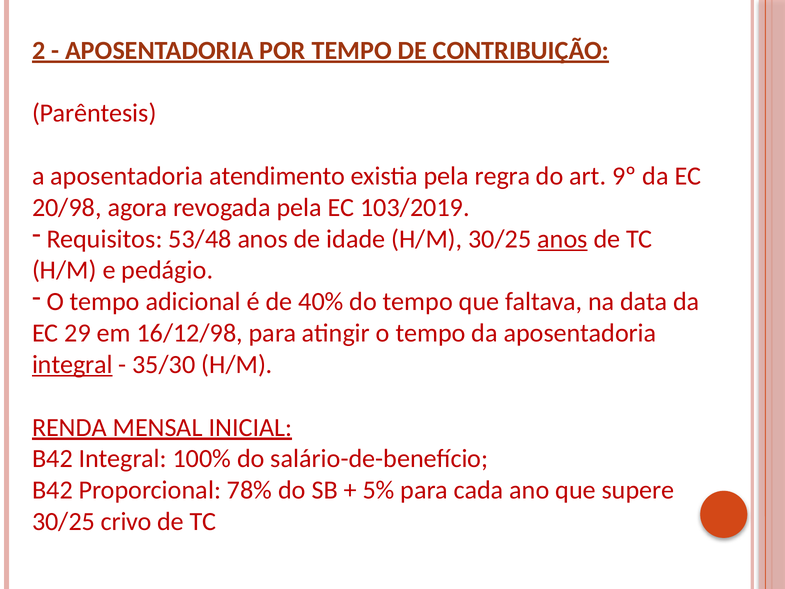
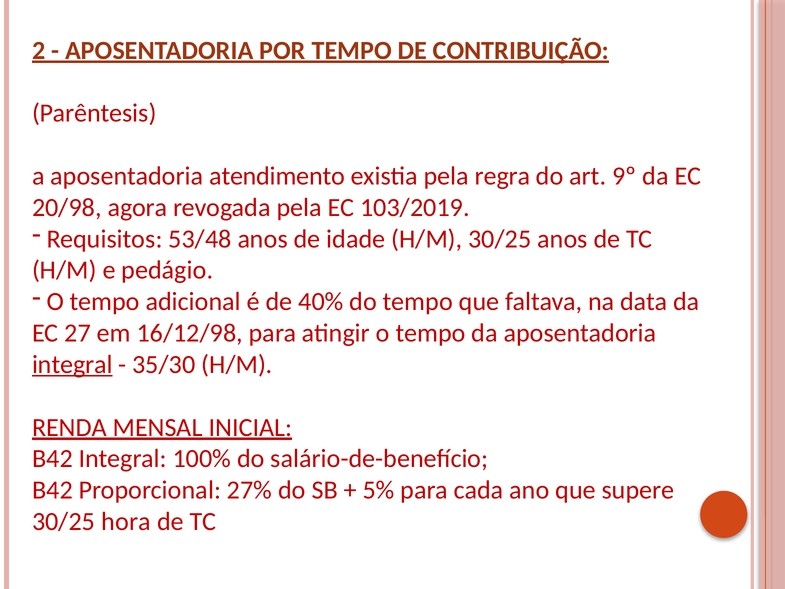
anos at (562, 239) underline: present -> none
29: 29 -> 27
78%: 78% -> 27%
crivo: crivo -> hora
